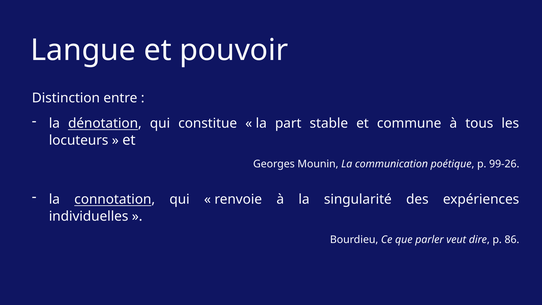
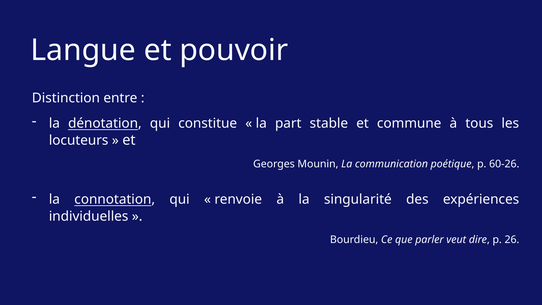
99-26: 99-26 -> 60-26
86: 86 -> 26
